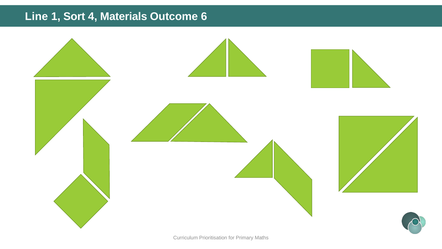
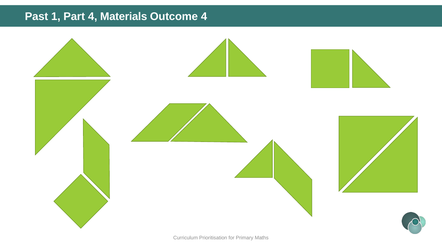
Line: Line -> Past
Sort: Sort -> Part
Outcome 6: 6 -> 4
